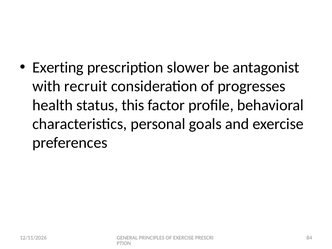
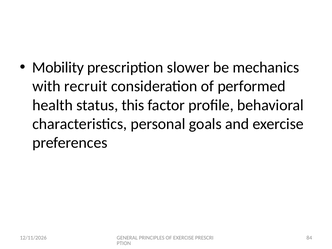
Exerting: Exerting -> Mobility
antagonist: antagonist -> mechanics
progresses: progresses -> performed
